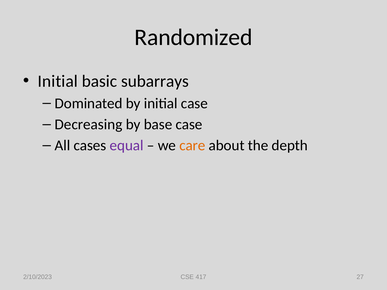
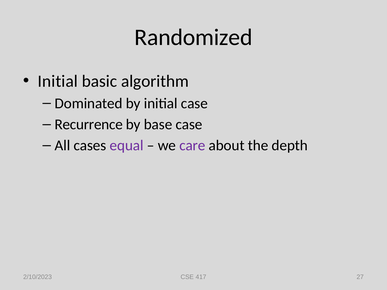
subarrays: subarrays -> algorithm
Decreasing: Decreasing -> Recurrence
care colour: orange -> purple
